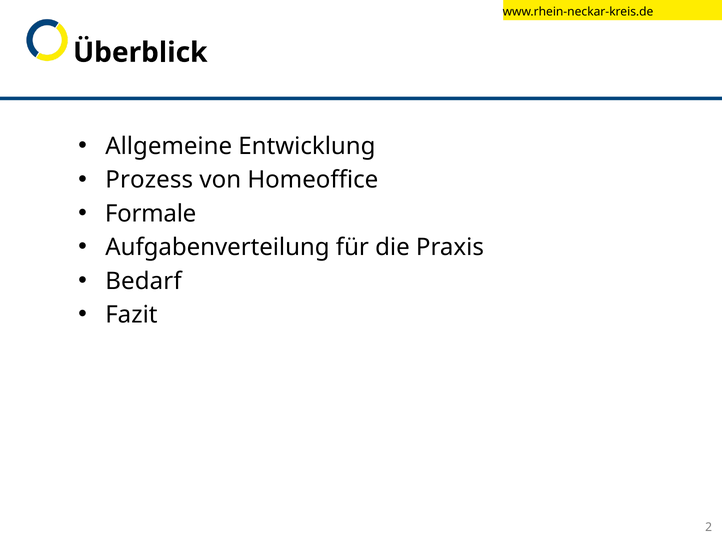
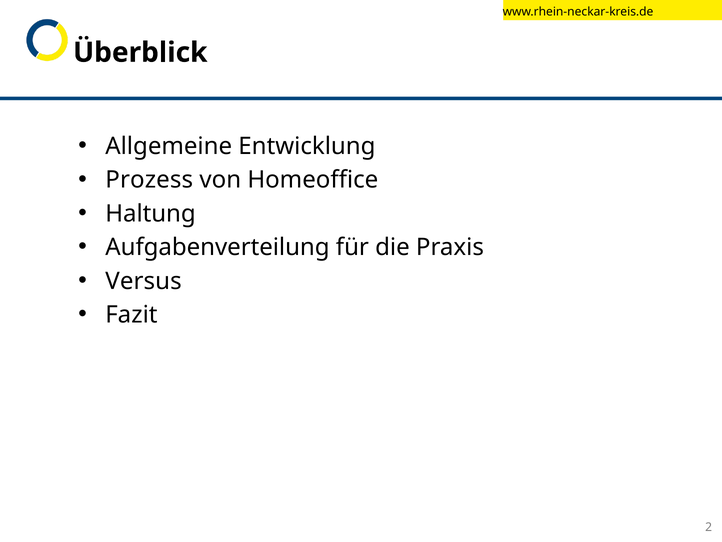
Formale: Formale -> Haltung
Bedarf: Bedarf -> Versus
